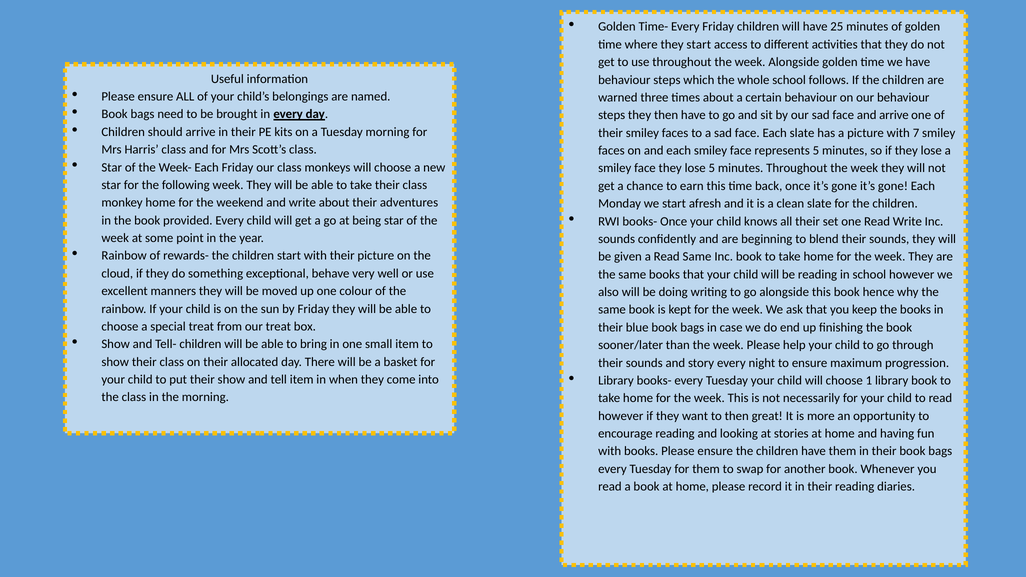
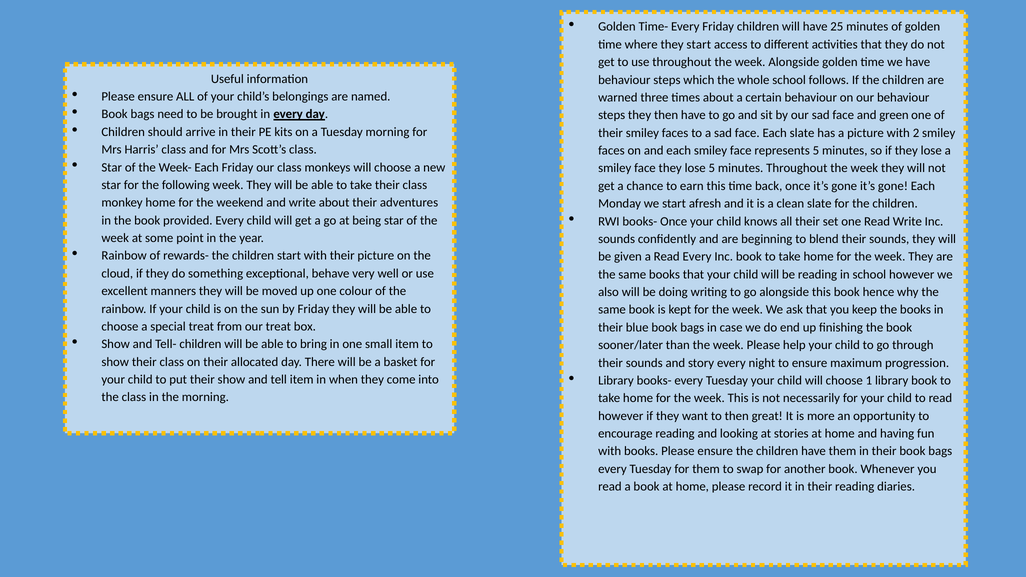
and arrive: arrive -> green
7: 7 -> 2
Read Same: Same -> Every
